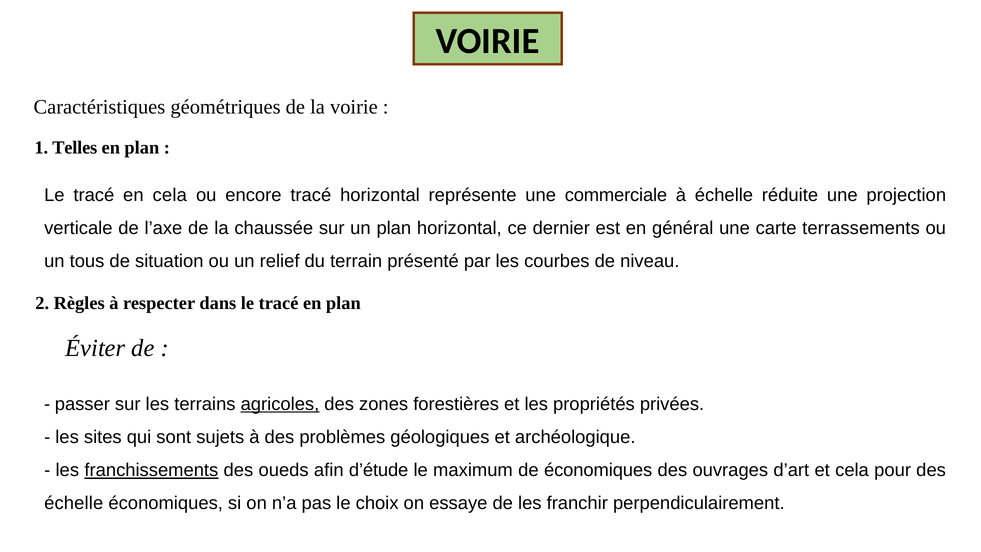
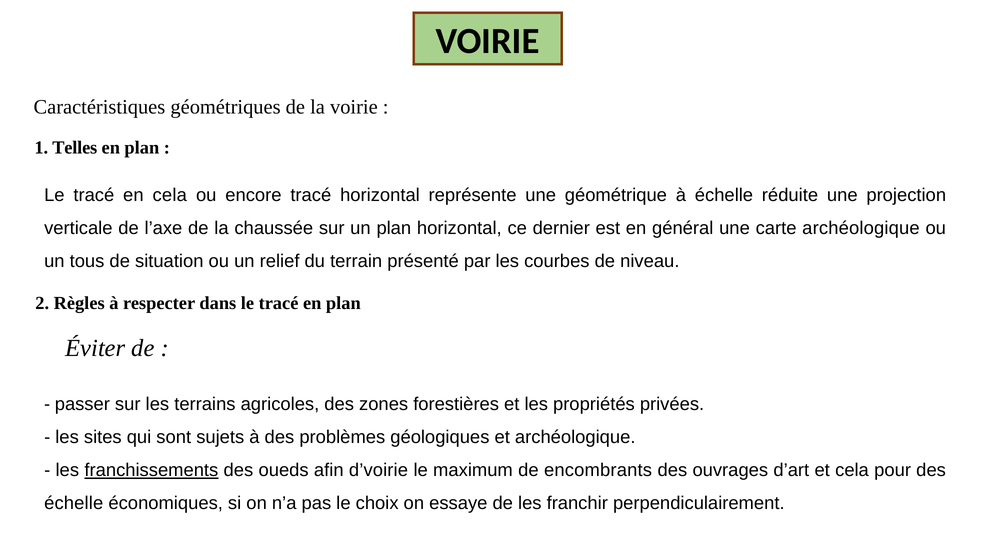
commerciale: commerciale -> géométrique
carte terrassements: terrassements -> archéologique
agricoles underline: present -> none
d’étude: d’étude -> d’voirie
de économiques: économiques -> encombrants
